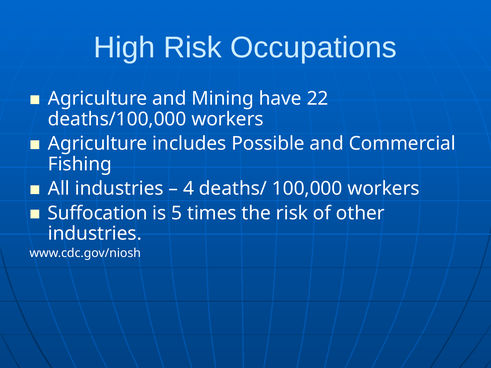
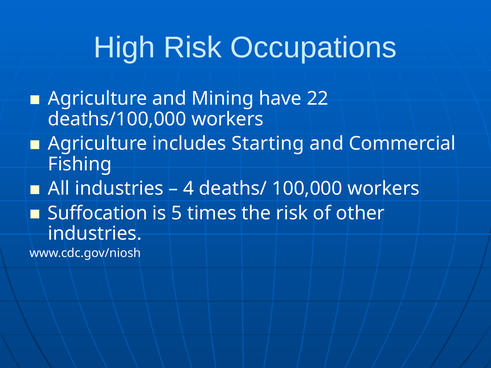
Possible: Possible -> Starting
